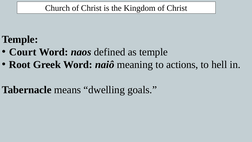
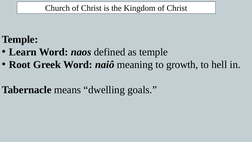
Court: Court -> Learn
actions: actions -> growth
